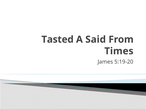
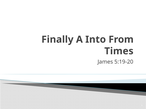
Tasted: Tasted -> Finally
Said: Said -> Into
